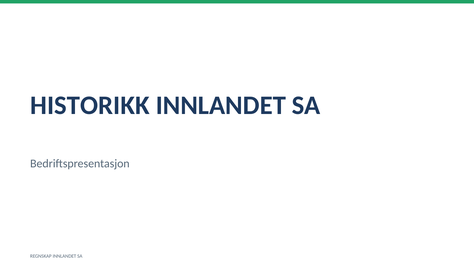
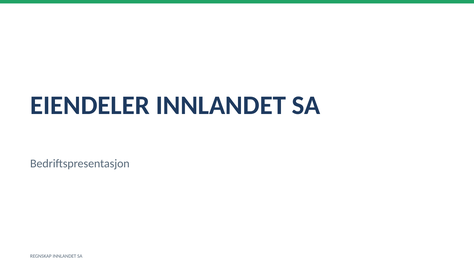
HISTORIKK: HISTORIKK -> EIENDELER
